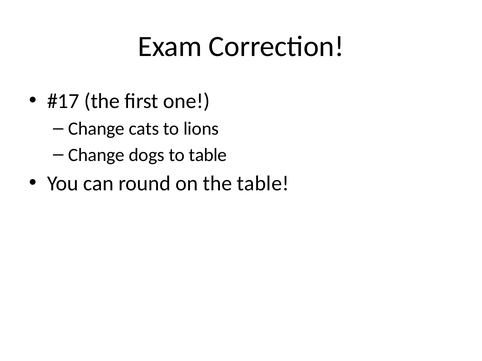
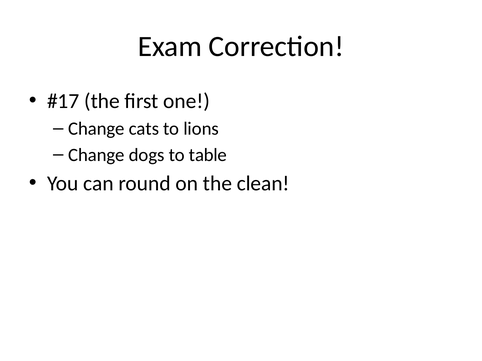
the table: table -> clean
